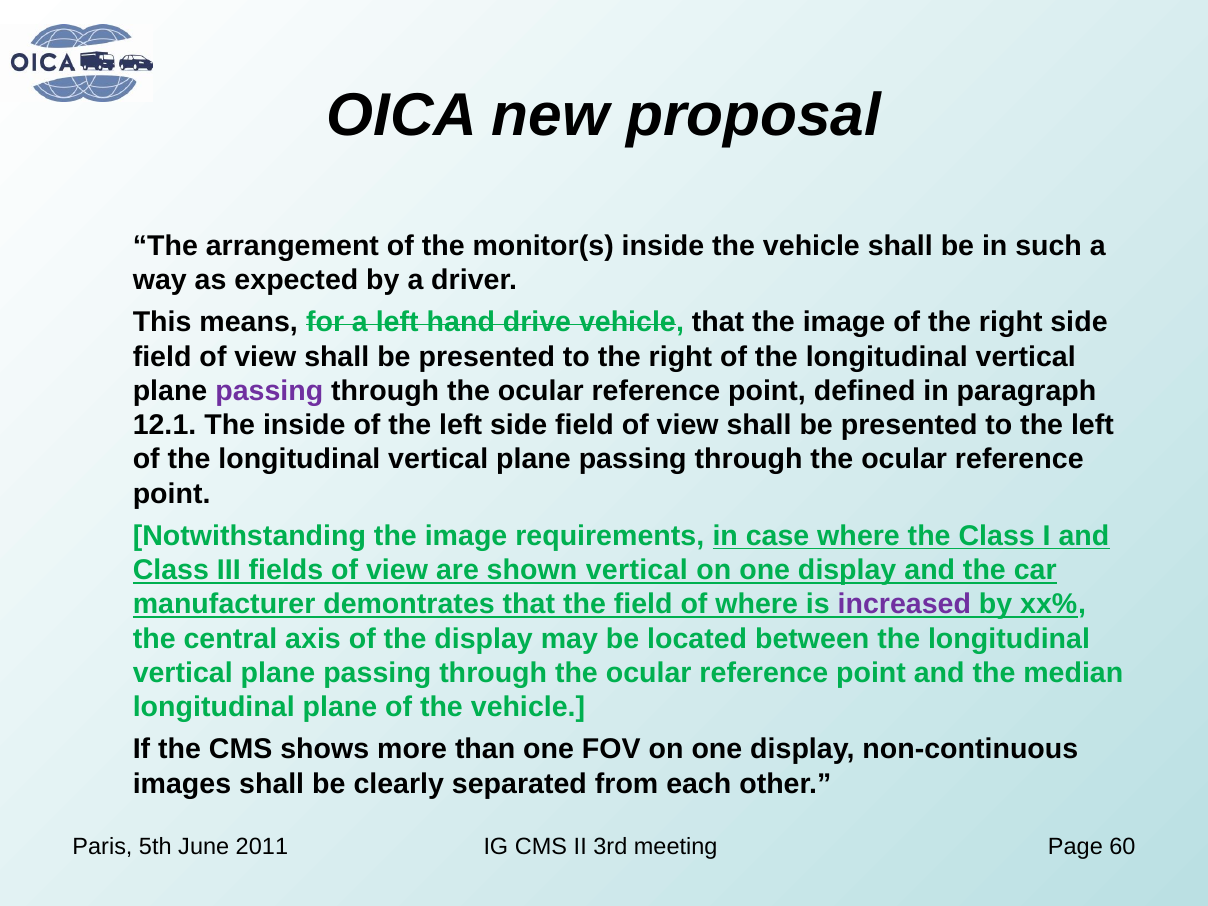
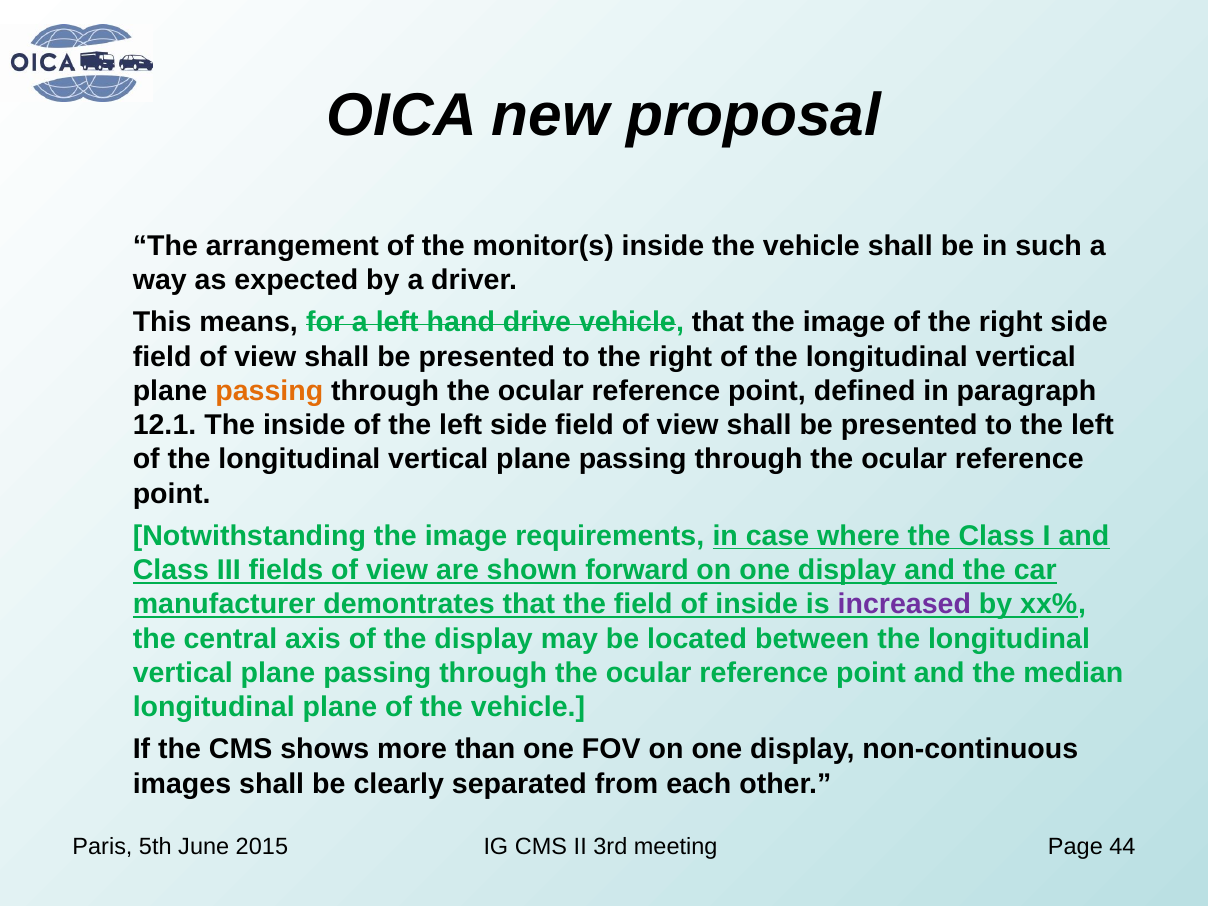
passing at (269, 391) colour: purple -> orange
shown vertical: vertical -> forward
of where: where -> inside
2011: 2011 -> 2015
60: 60 -> 44
